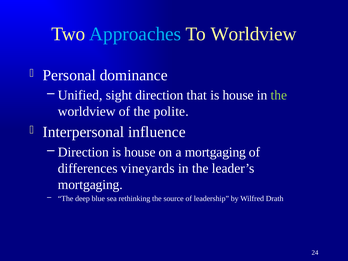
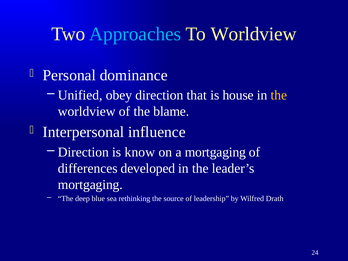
sight: sight -> obey
the at (279, 95) colour: light green -> yellow
polite: polite -> blame
Direction is house: house -> know
vineyards: vineyards -> developed
